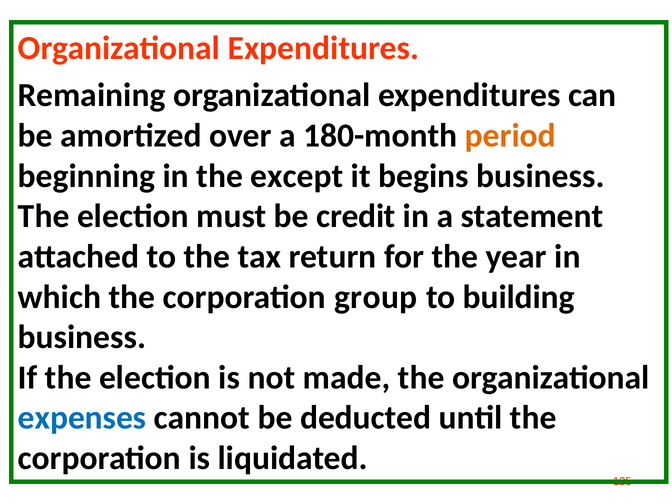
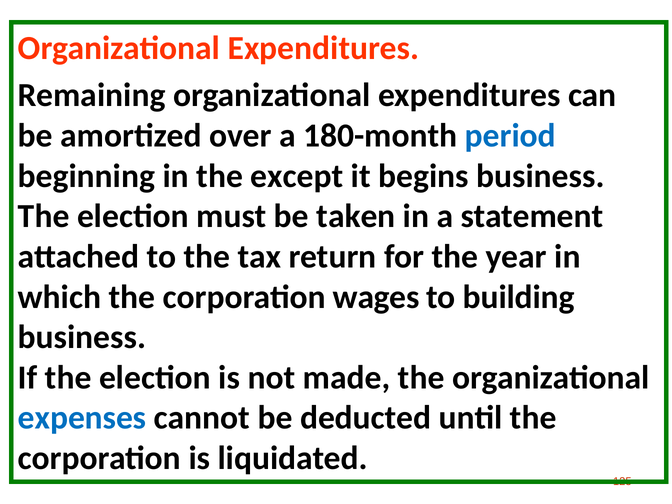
period colour: orange -> blue
credit: credit -> taken
group: group -> wages
